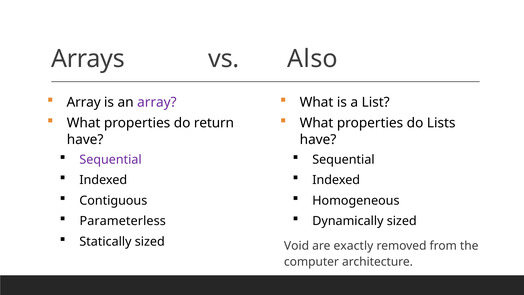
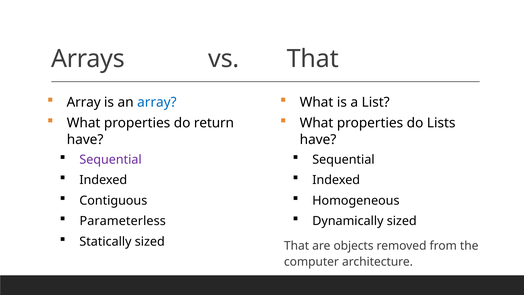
vs Also: Also -> That
array at (157, 102) colour: purple -> blue
Void at (297, 246): Void -> That
exactly: exactly -> objects
